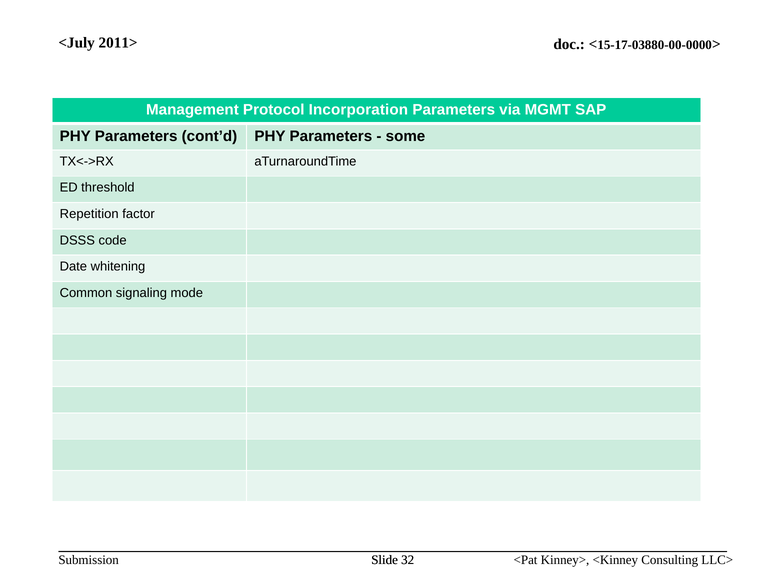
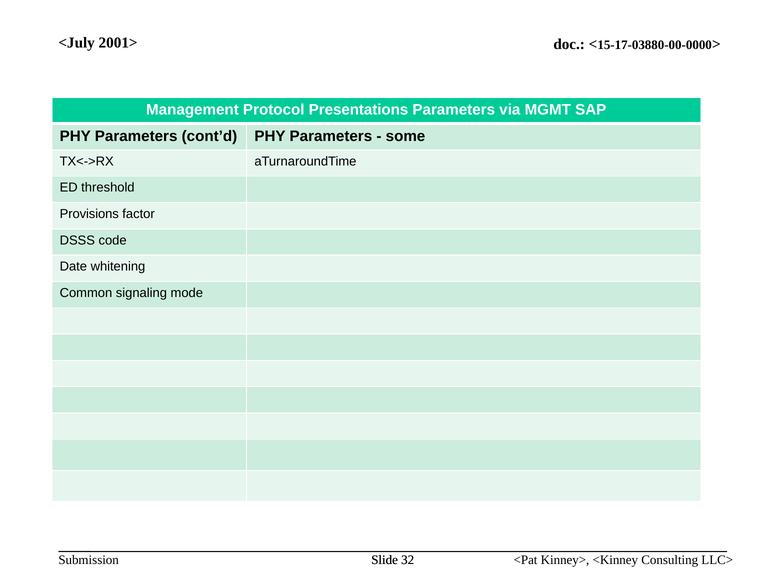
2011>: 2011> -> 2001>
Incorporation: Incorporation -> Presentations
Repetition: Repetition -> Provisions
